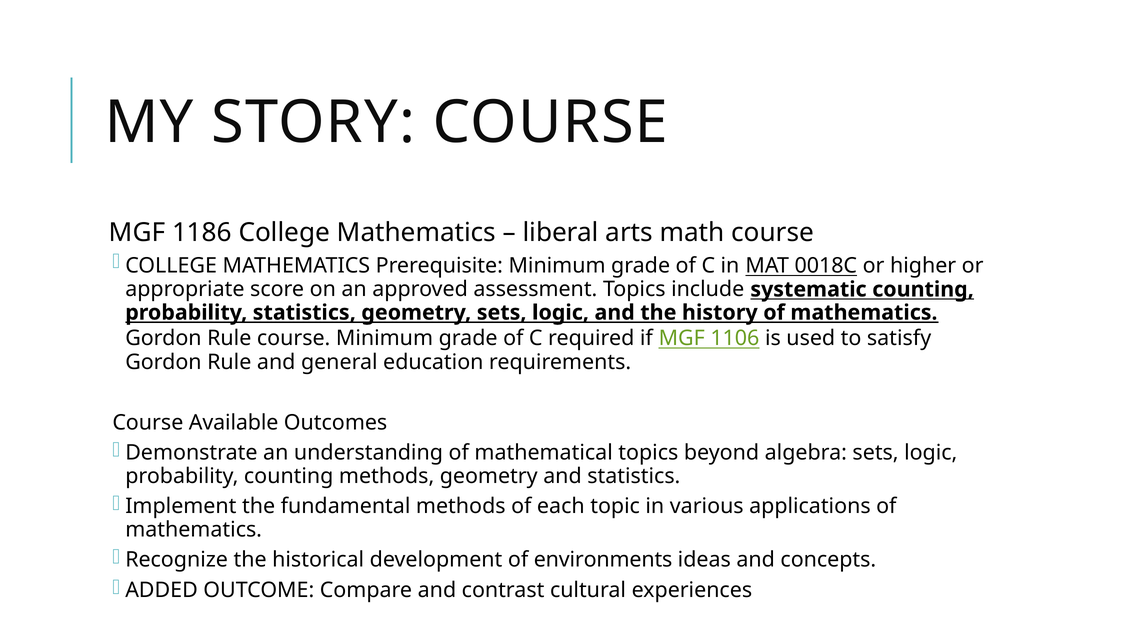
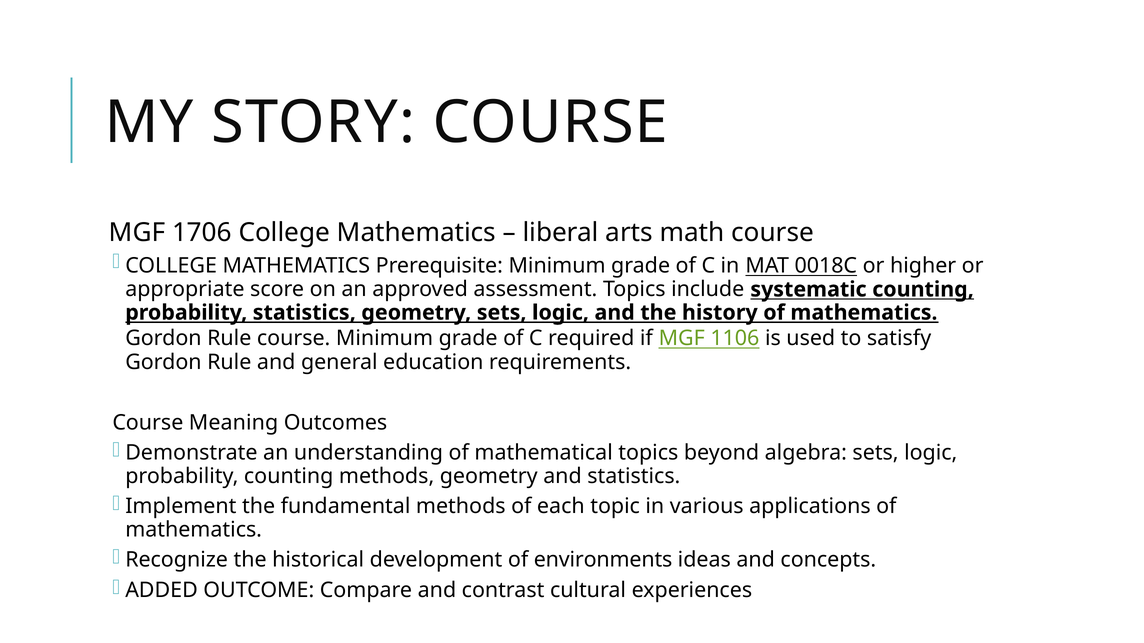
1186: 1186 -> 1706
Available: Available -> Meaning
